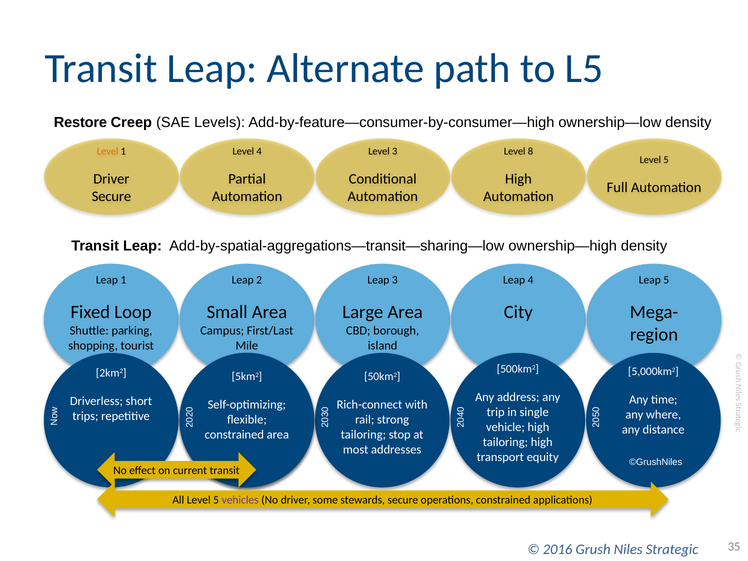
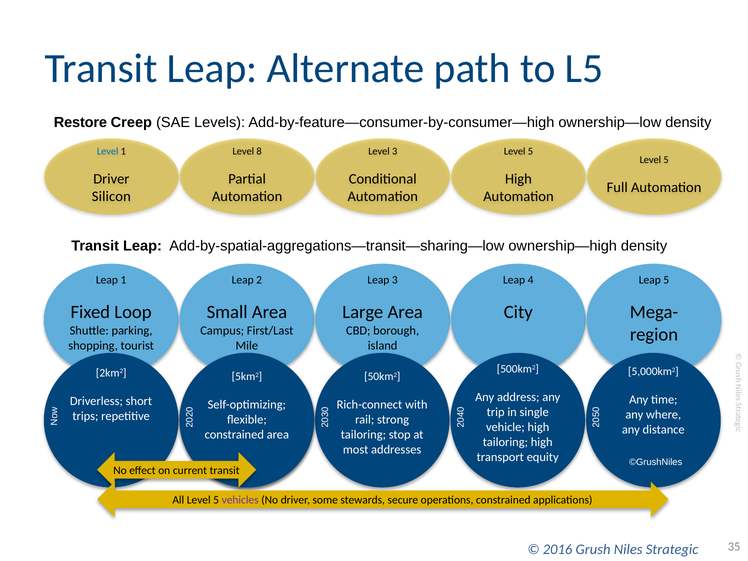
Level at (108, 151) colour: orange -> blue
Level 4: 4 -> 8
8 at (530, 151): 8 -> 5
Secure at (111, 196): Secure -> Silicon
